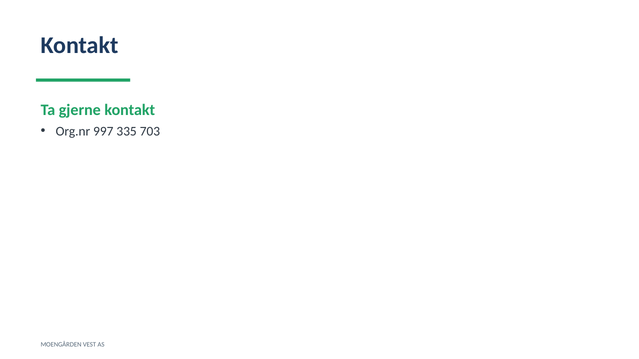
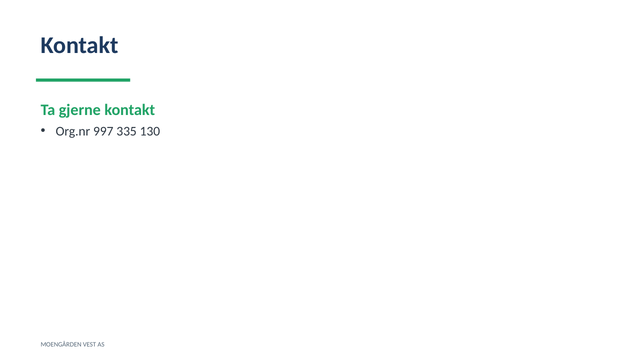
703: 703 -> 130
